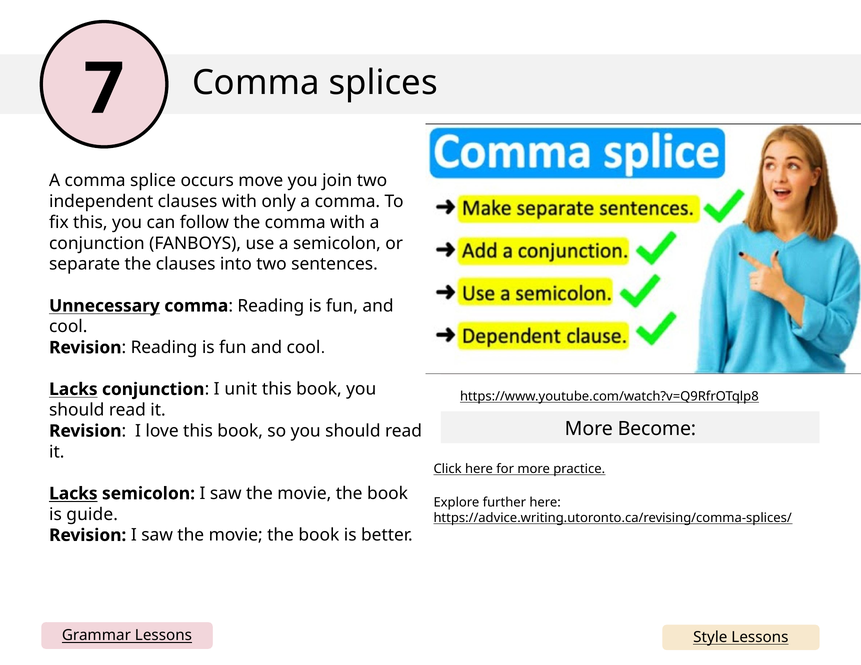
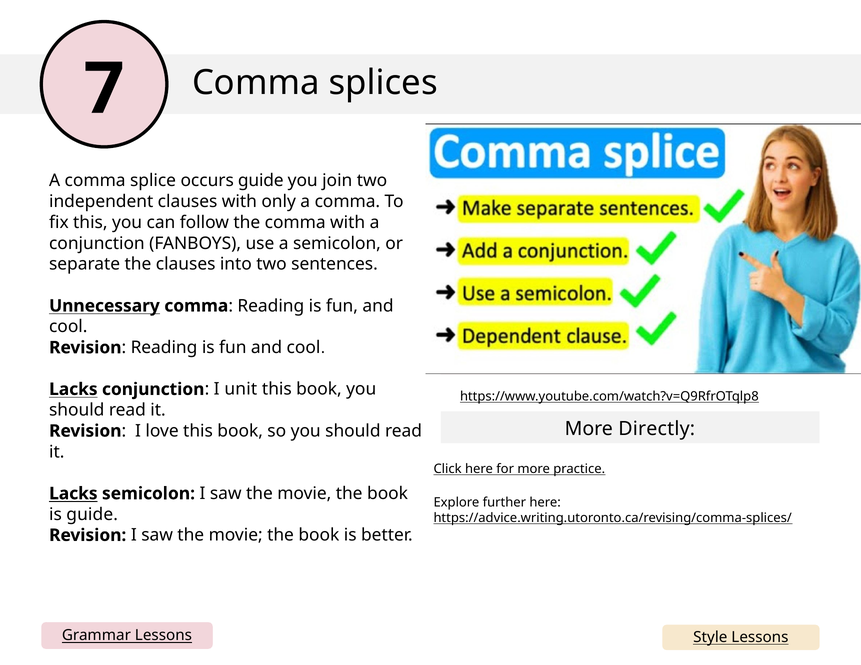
occurs move: move -> guide
Become: Become -> Directly
